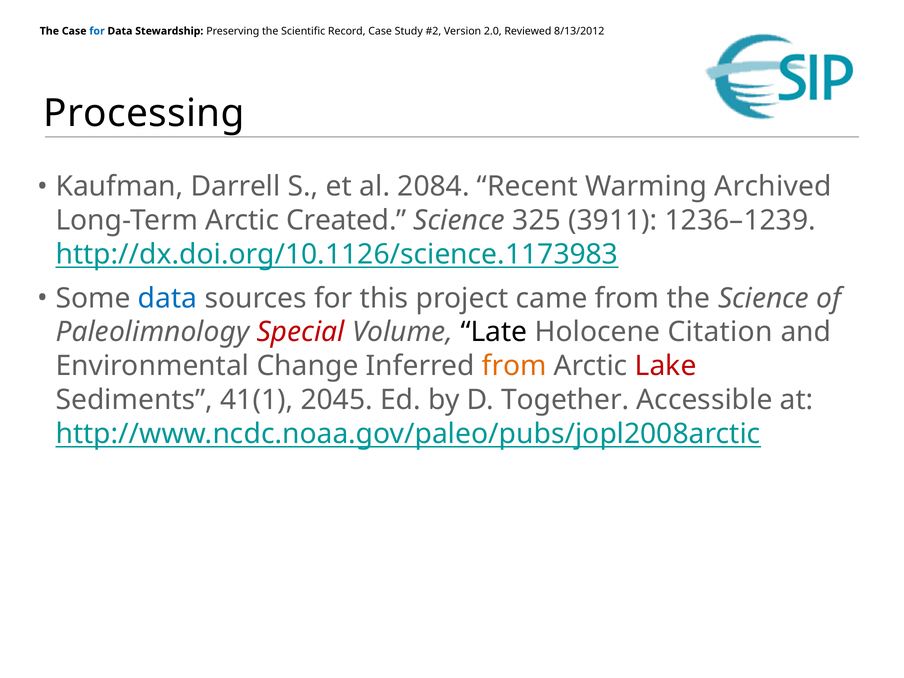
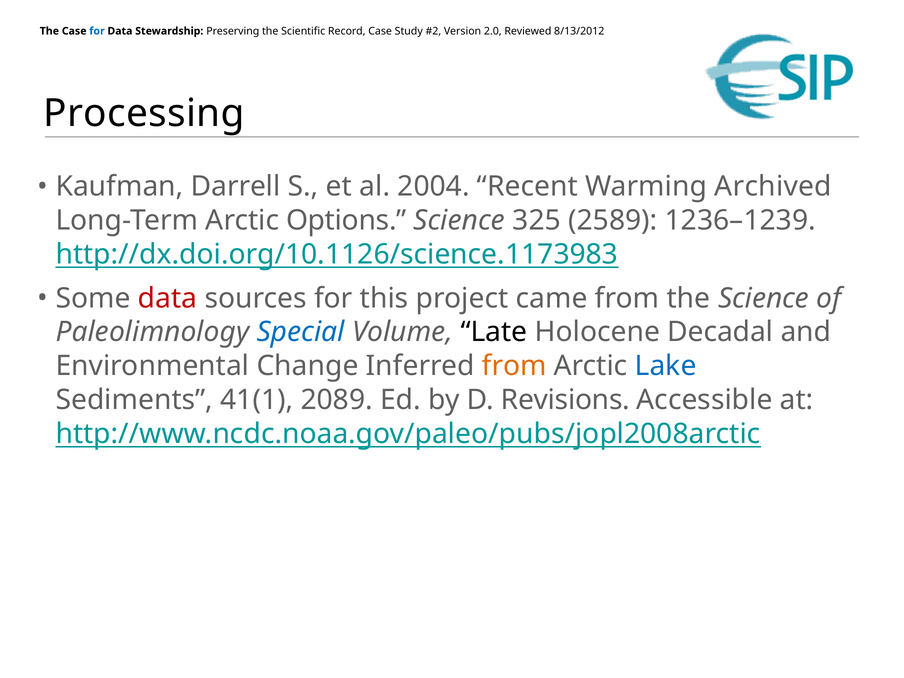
2084: 2084 -> 2004
Created: Created -> Options
3911: 3911 -> 2589
data at (168, 298) colour: blue -> red
Special colour: red -> blue
Citation: Citation -> Decadal
Lake colour: red -> blue
2045: 2045 -> 2089
Together: Together -> Revisions
